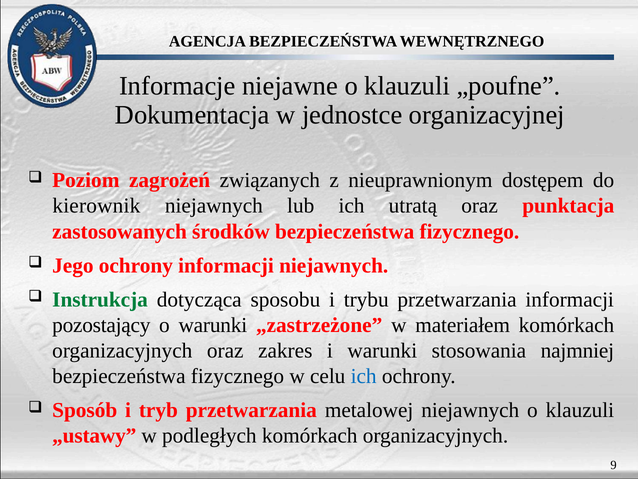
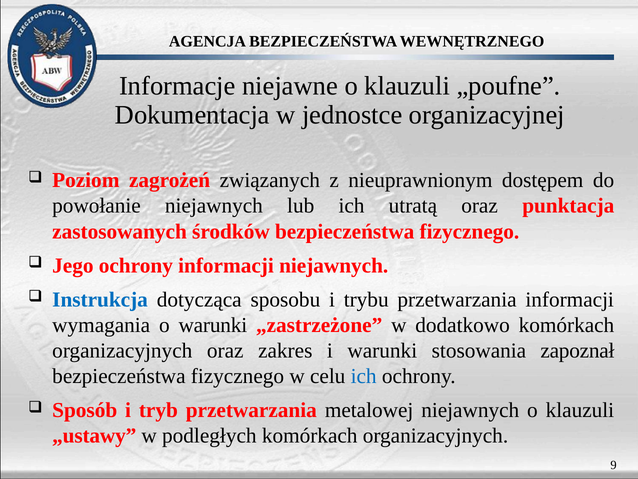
kierownik: kierownik -> powołanie
Instrukcja colour: green -> blue
pozostający: pozostający -> wymagania
materiałem: materiałem -> dodatkowo
najmniej: najmniej -> zapoznał
